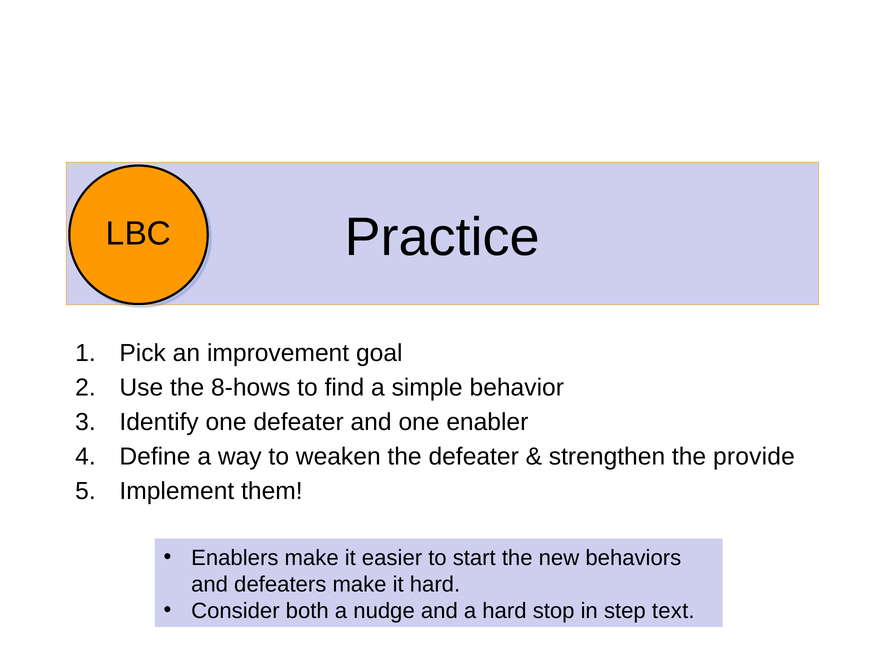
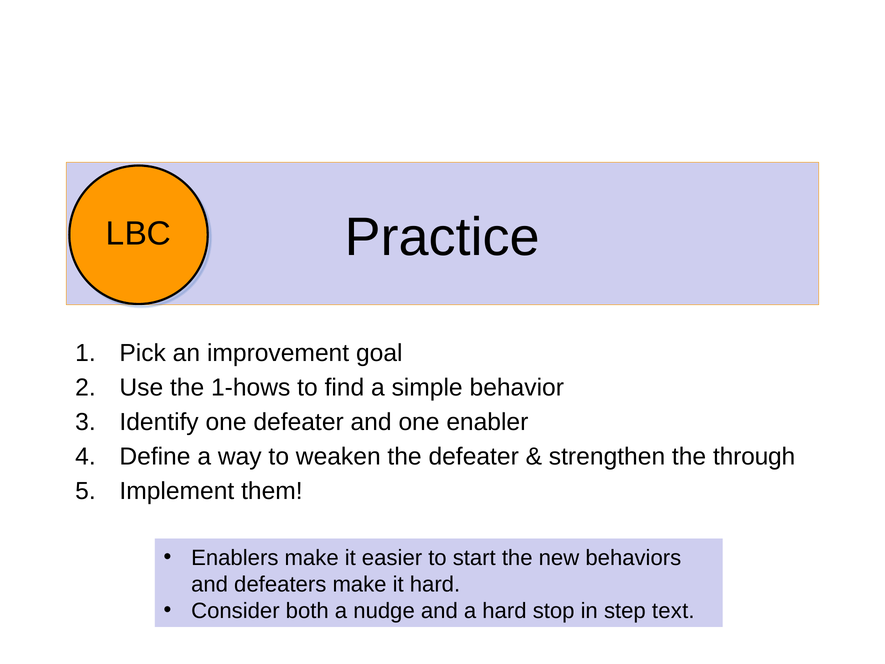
8-hows: 8-hows -> 1-hows
provide: provide -> through
